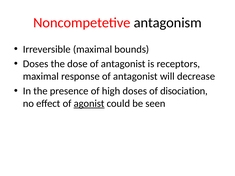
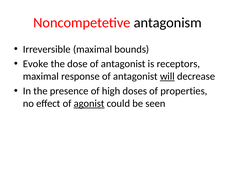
Doses at (36, 64): Doses -> Evoke
will underline: none -> present
disociation: disociation -> properties
